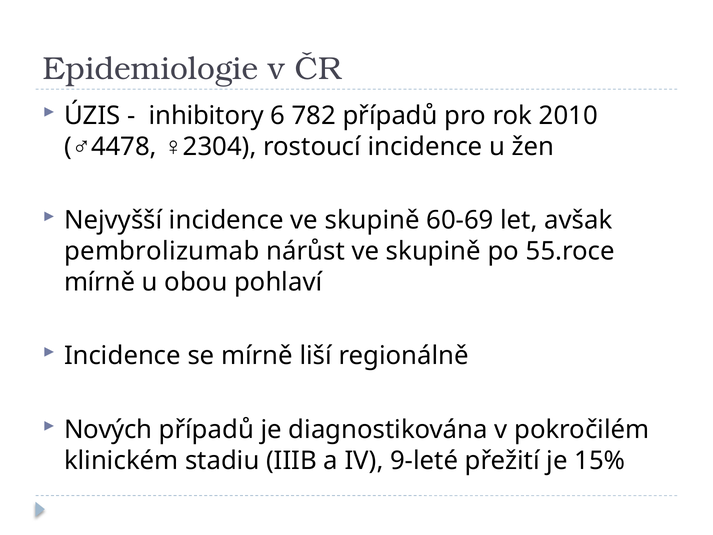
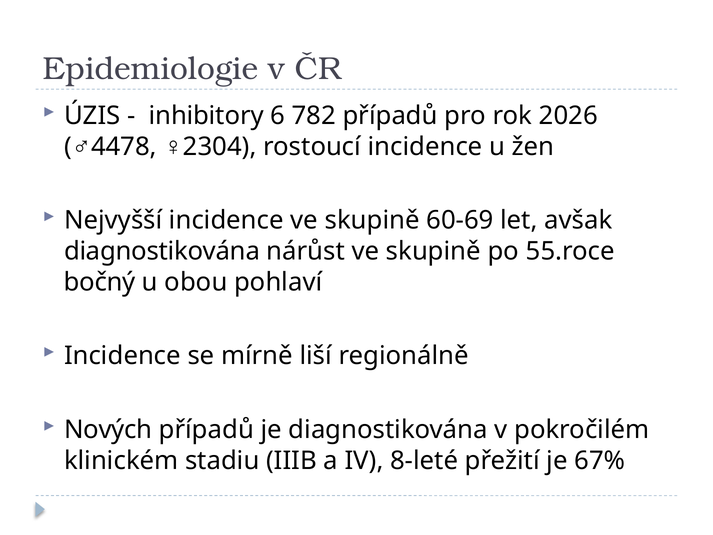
2010: 2010 -> 2026
pembrolizumab at (162, 251): pembrolizumab -> diagnostikována
mírně at (100, 282): mírně -> bočný
9-leté: 9-leté -> 8-leté
15%: 15% -> 67%
